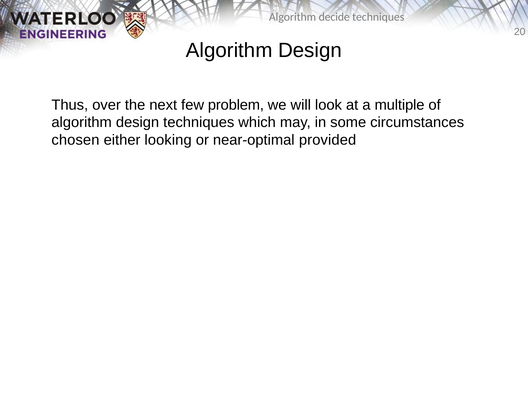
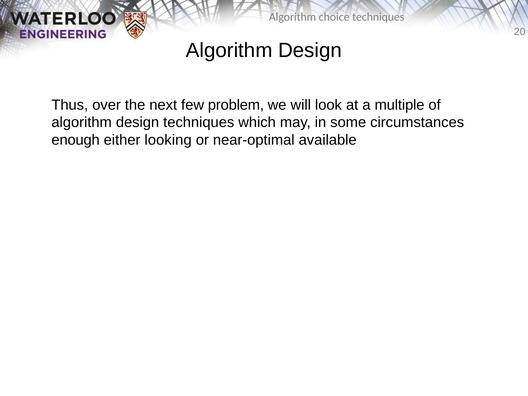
decide: decide -> choice
chosen: chosen -> enough
provided: provided -> available
